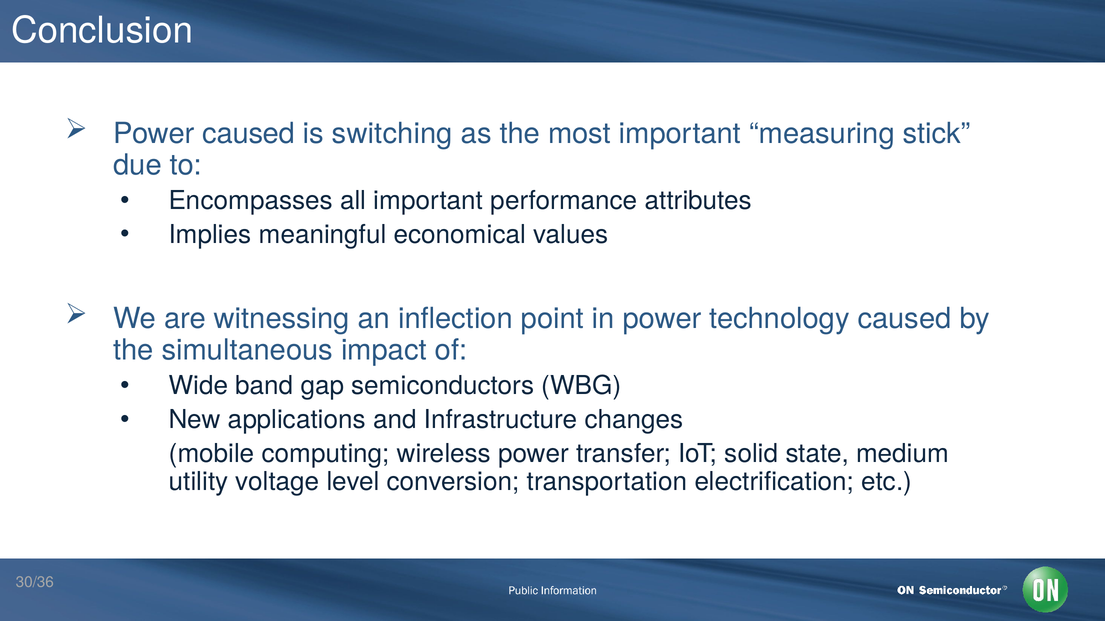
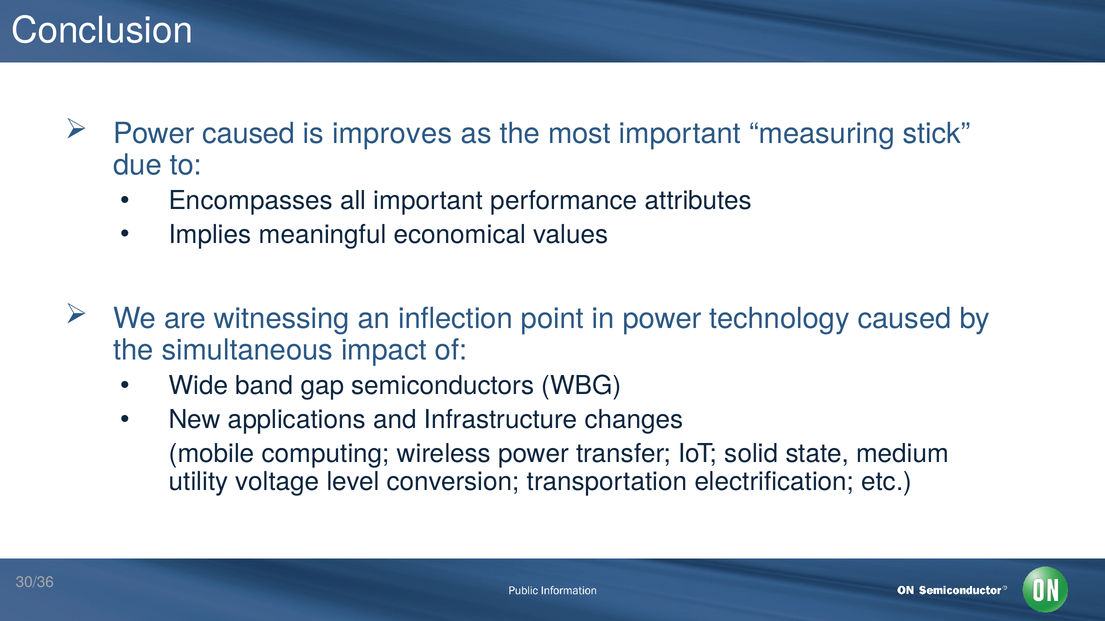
switching: switching -> improves
